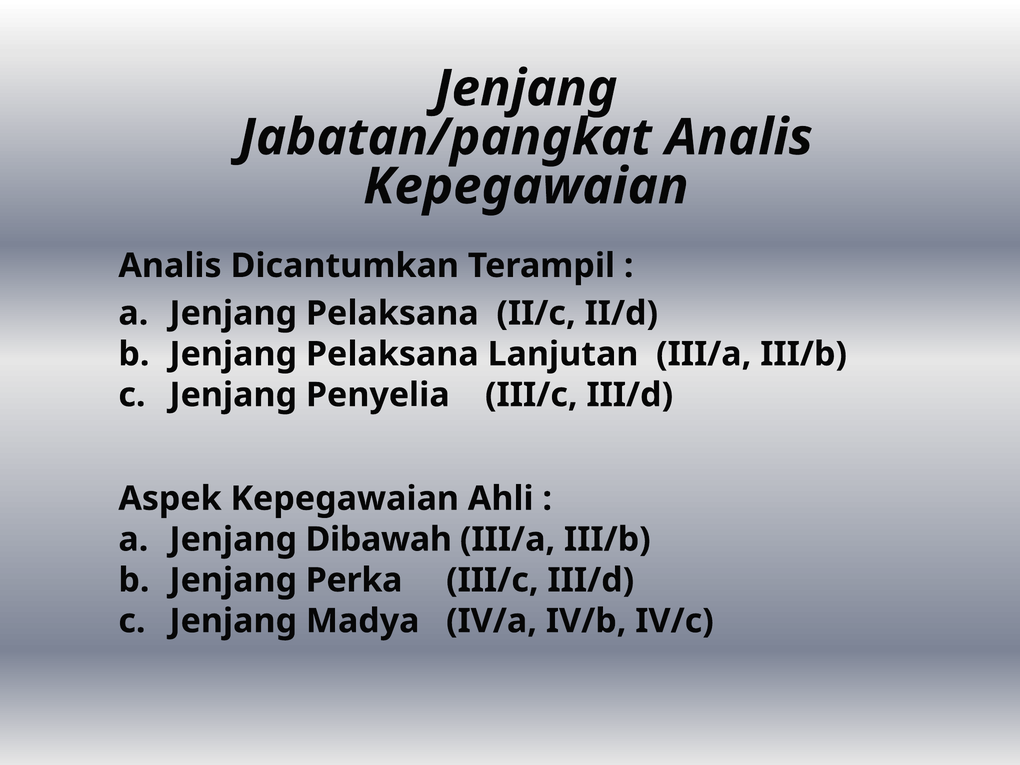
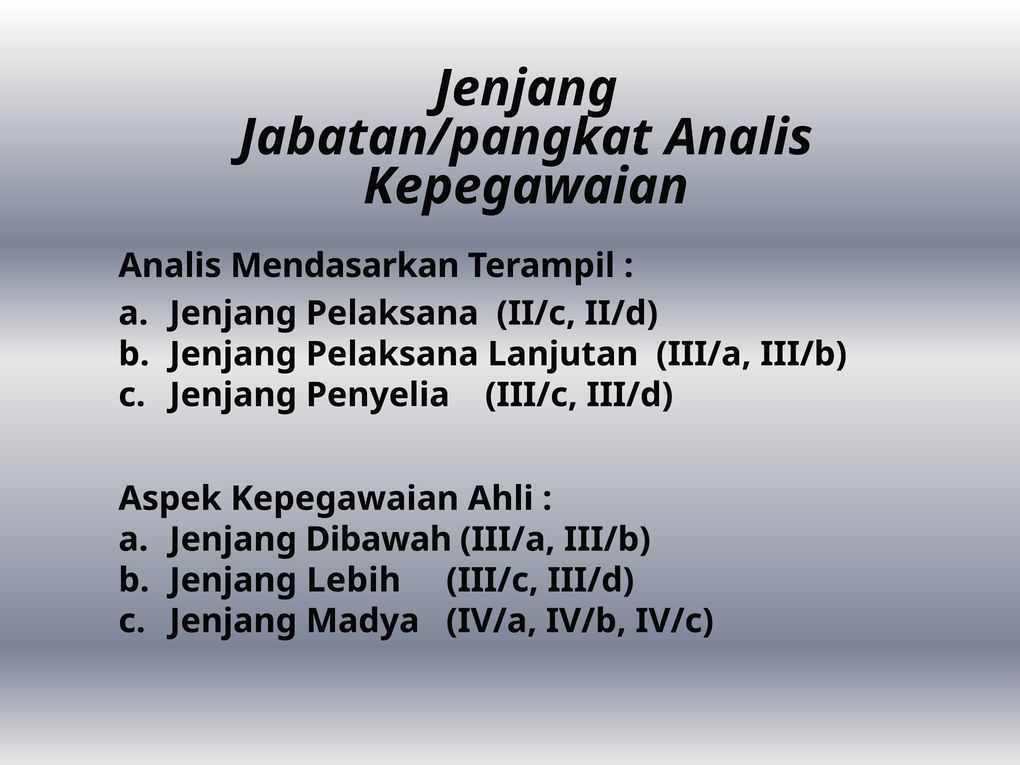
Dicantumkan: Dicantumkan -> Mendasarkan
Perka: Perka -> Lebih
